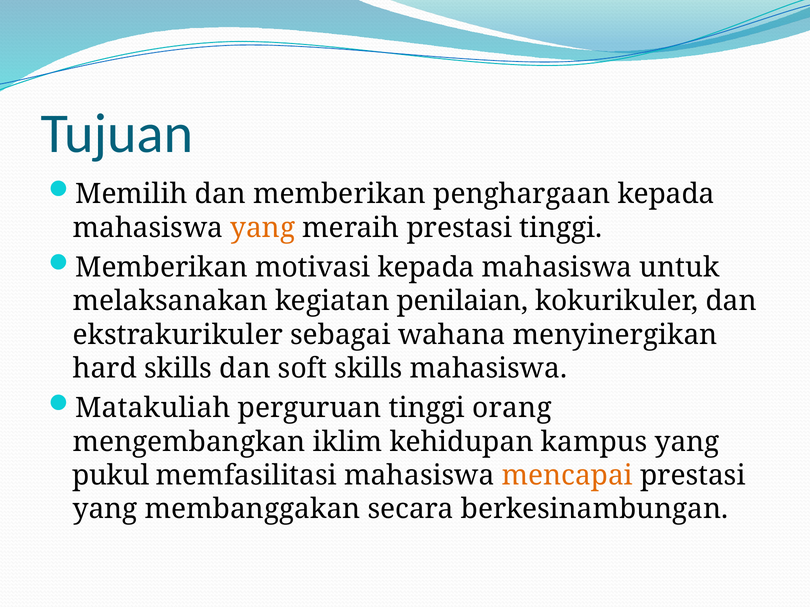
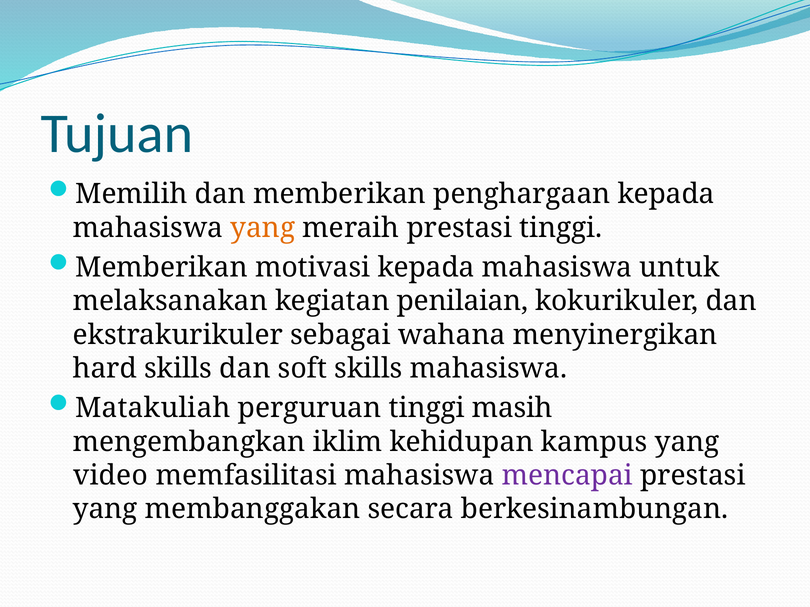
orang: orang -> masih
pukul: pukul -> video
mencapai colour: orange -> purple
